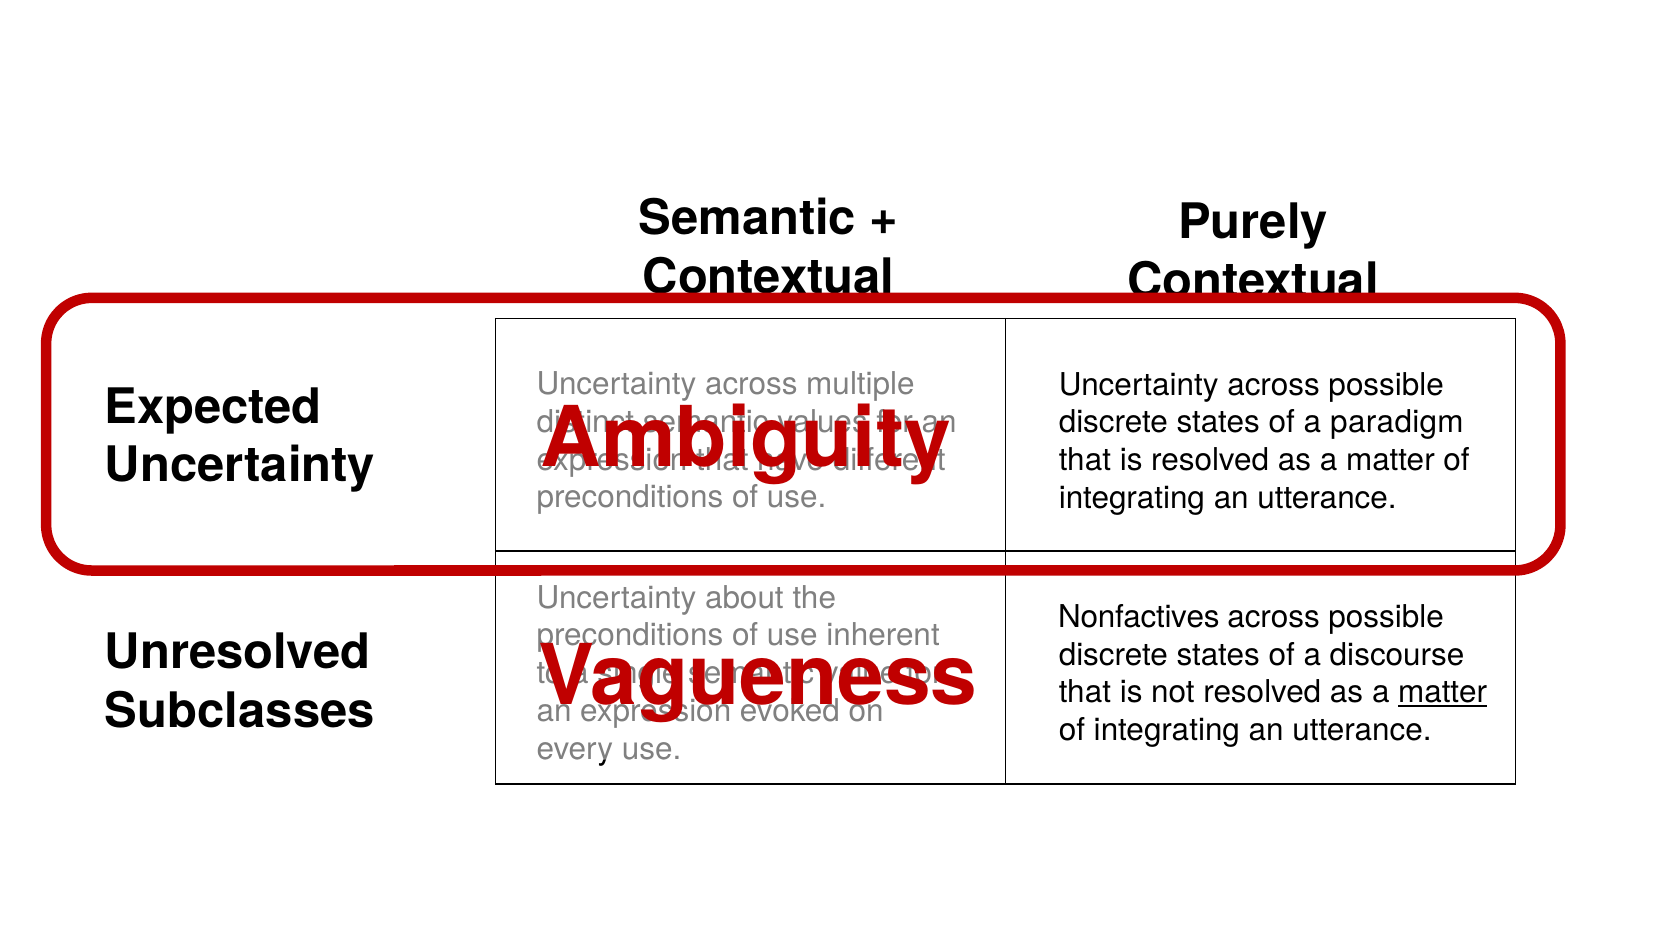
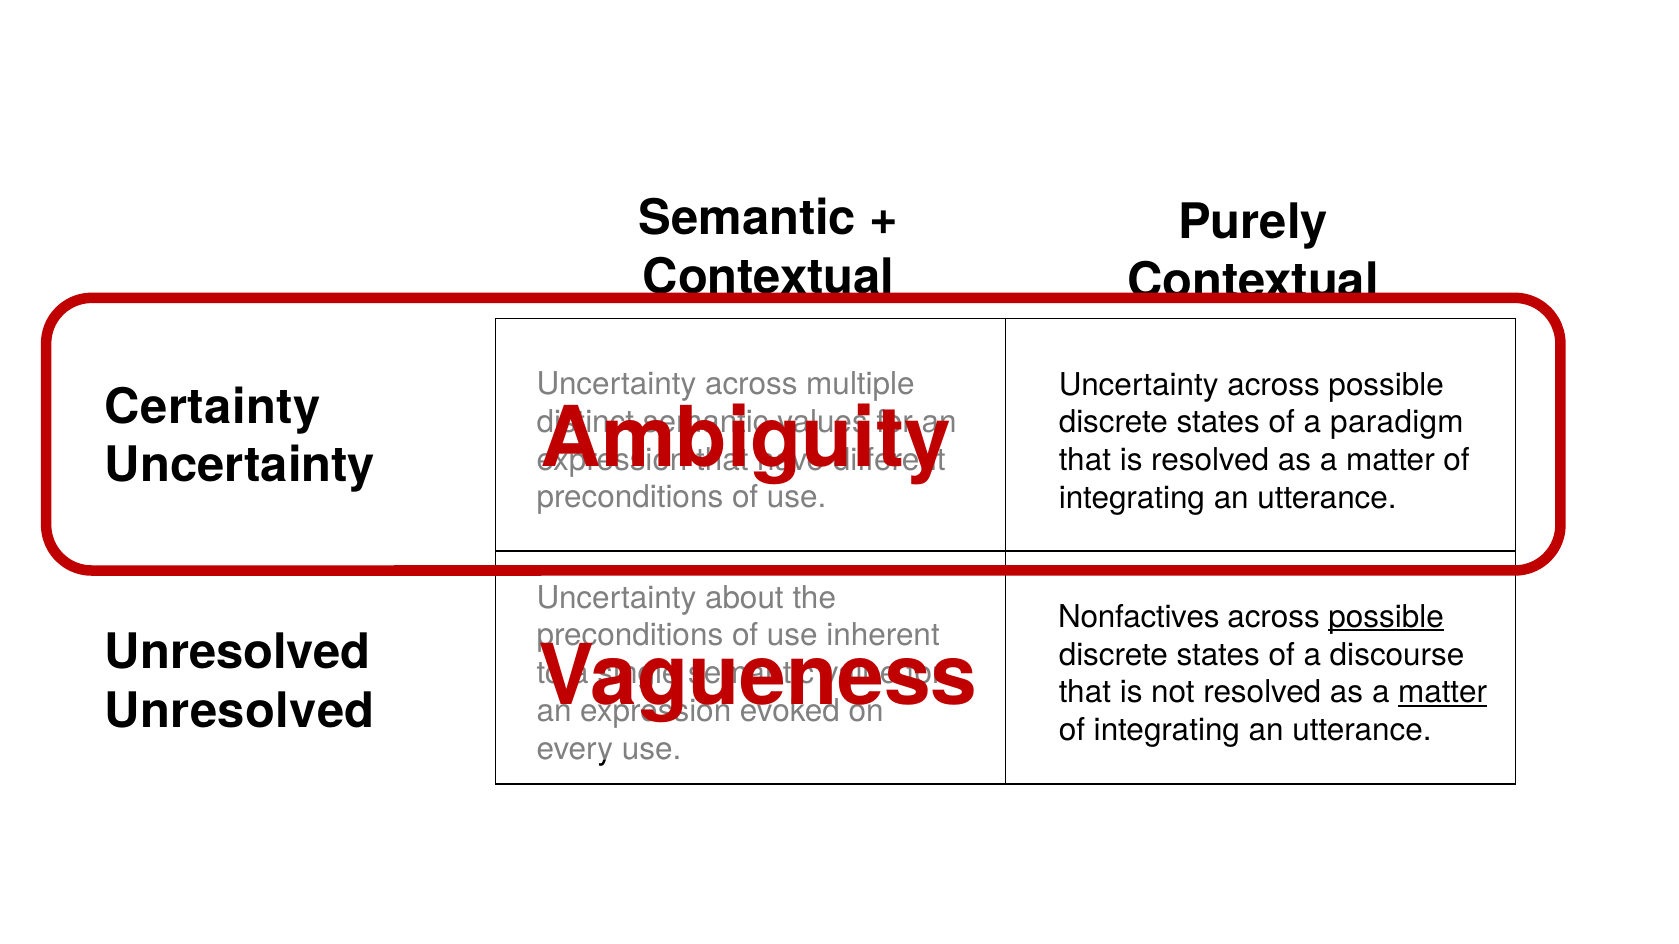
Expected: Expected -> Certainty
possible at (1386, 617) underline: none -> present
Subclasses at (240, 712): Subclasses -> Unresolved
